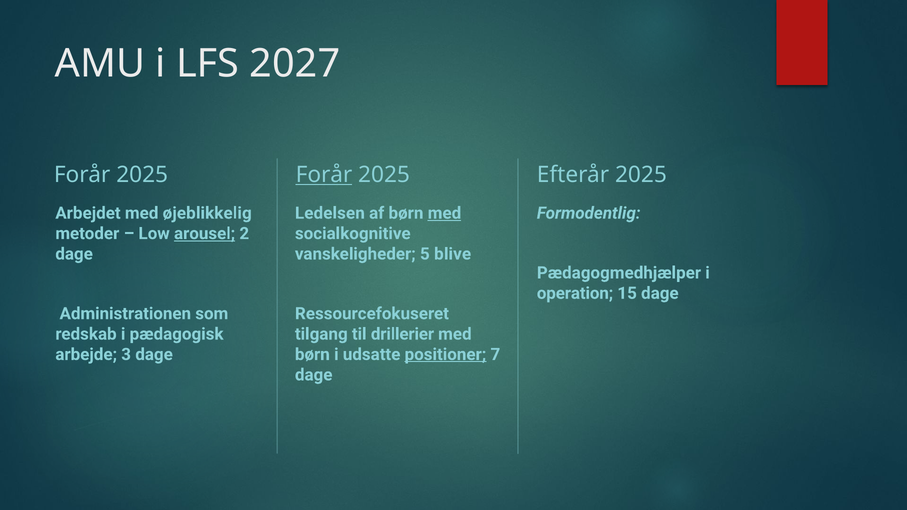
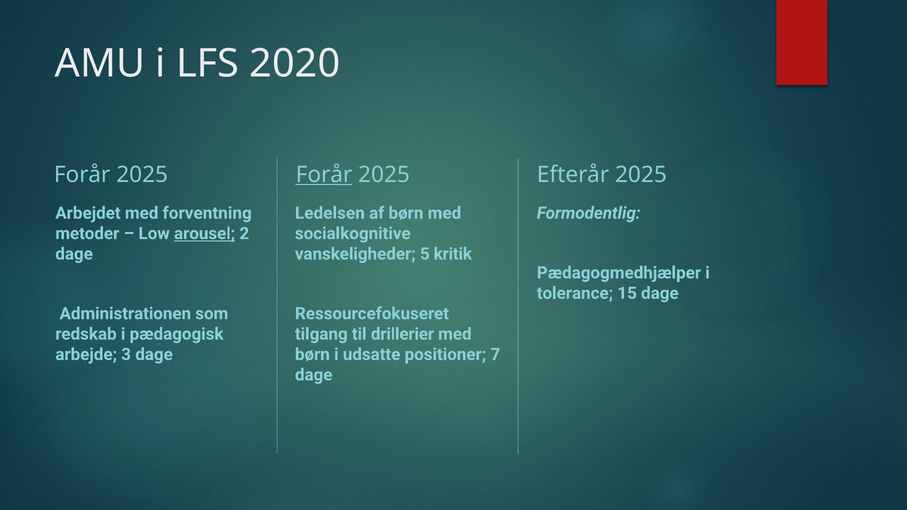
2027: 2027 -> 2020
øjeblikkelig: øjeblikkelig -> forventning
med at (444, 213) underline: present -> none
blive: blive -> kritik
operation: operation -> tolerance
positioner underline: present -> none
